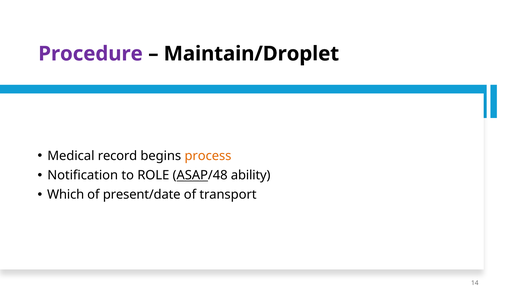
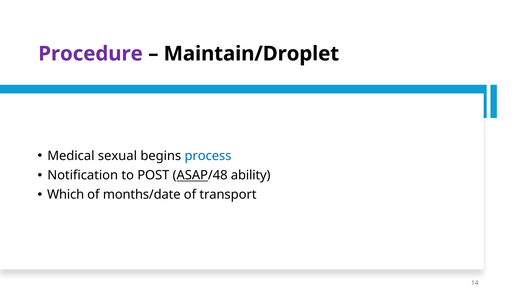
record: record -> sexual
process colour: orange -> blue
ROLE: ROLE -> POST
present/date: present/date -> months/date
